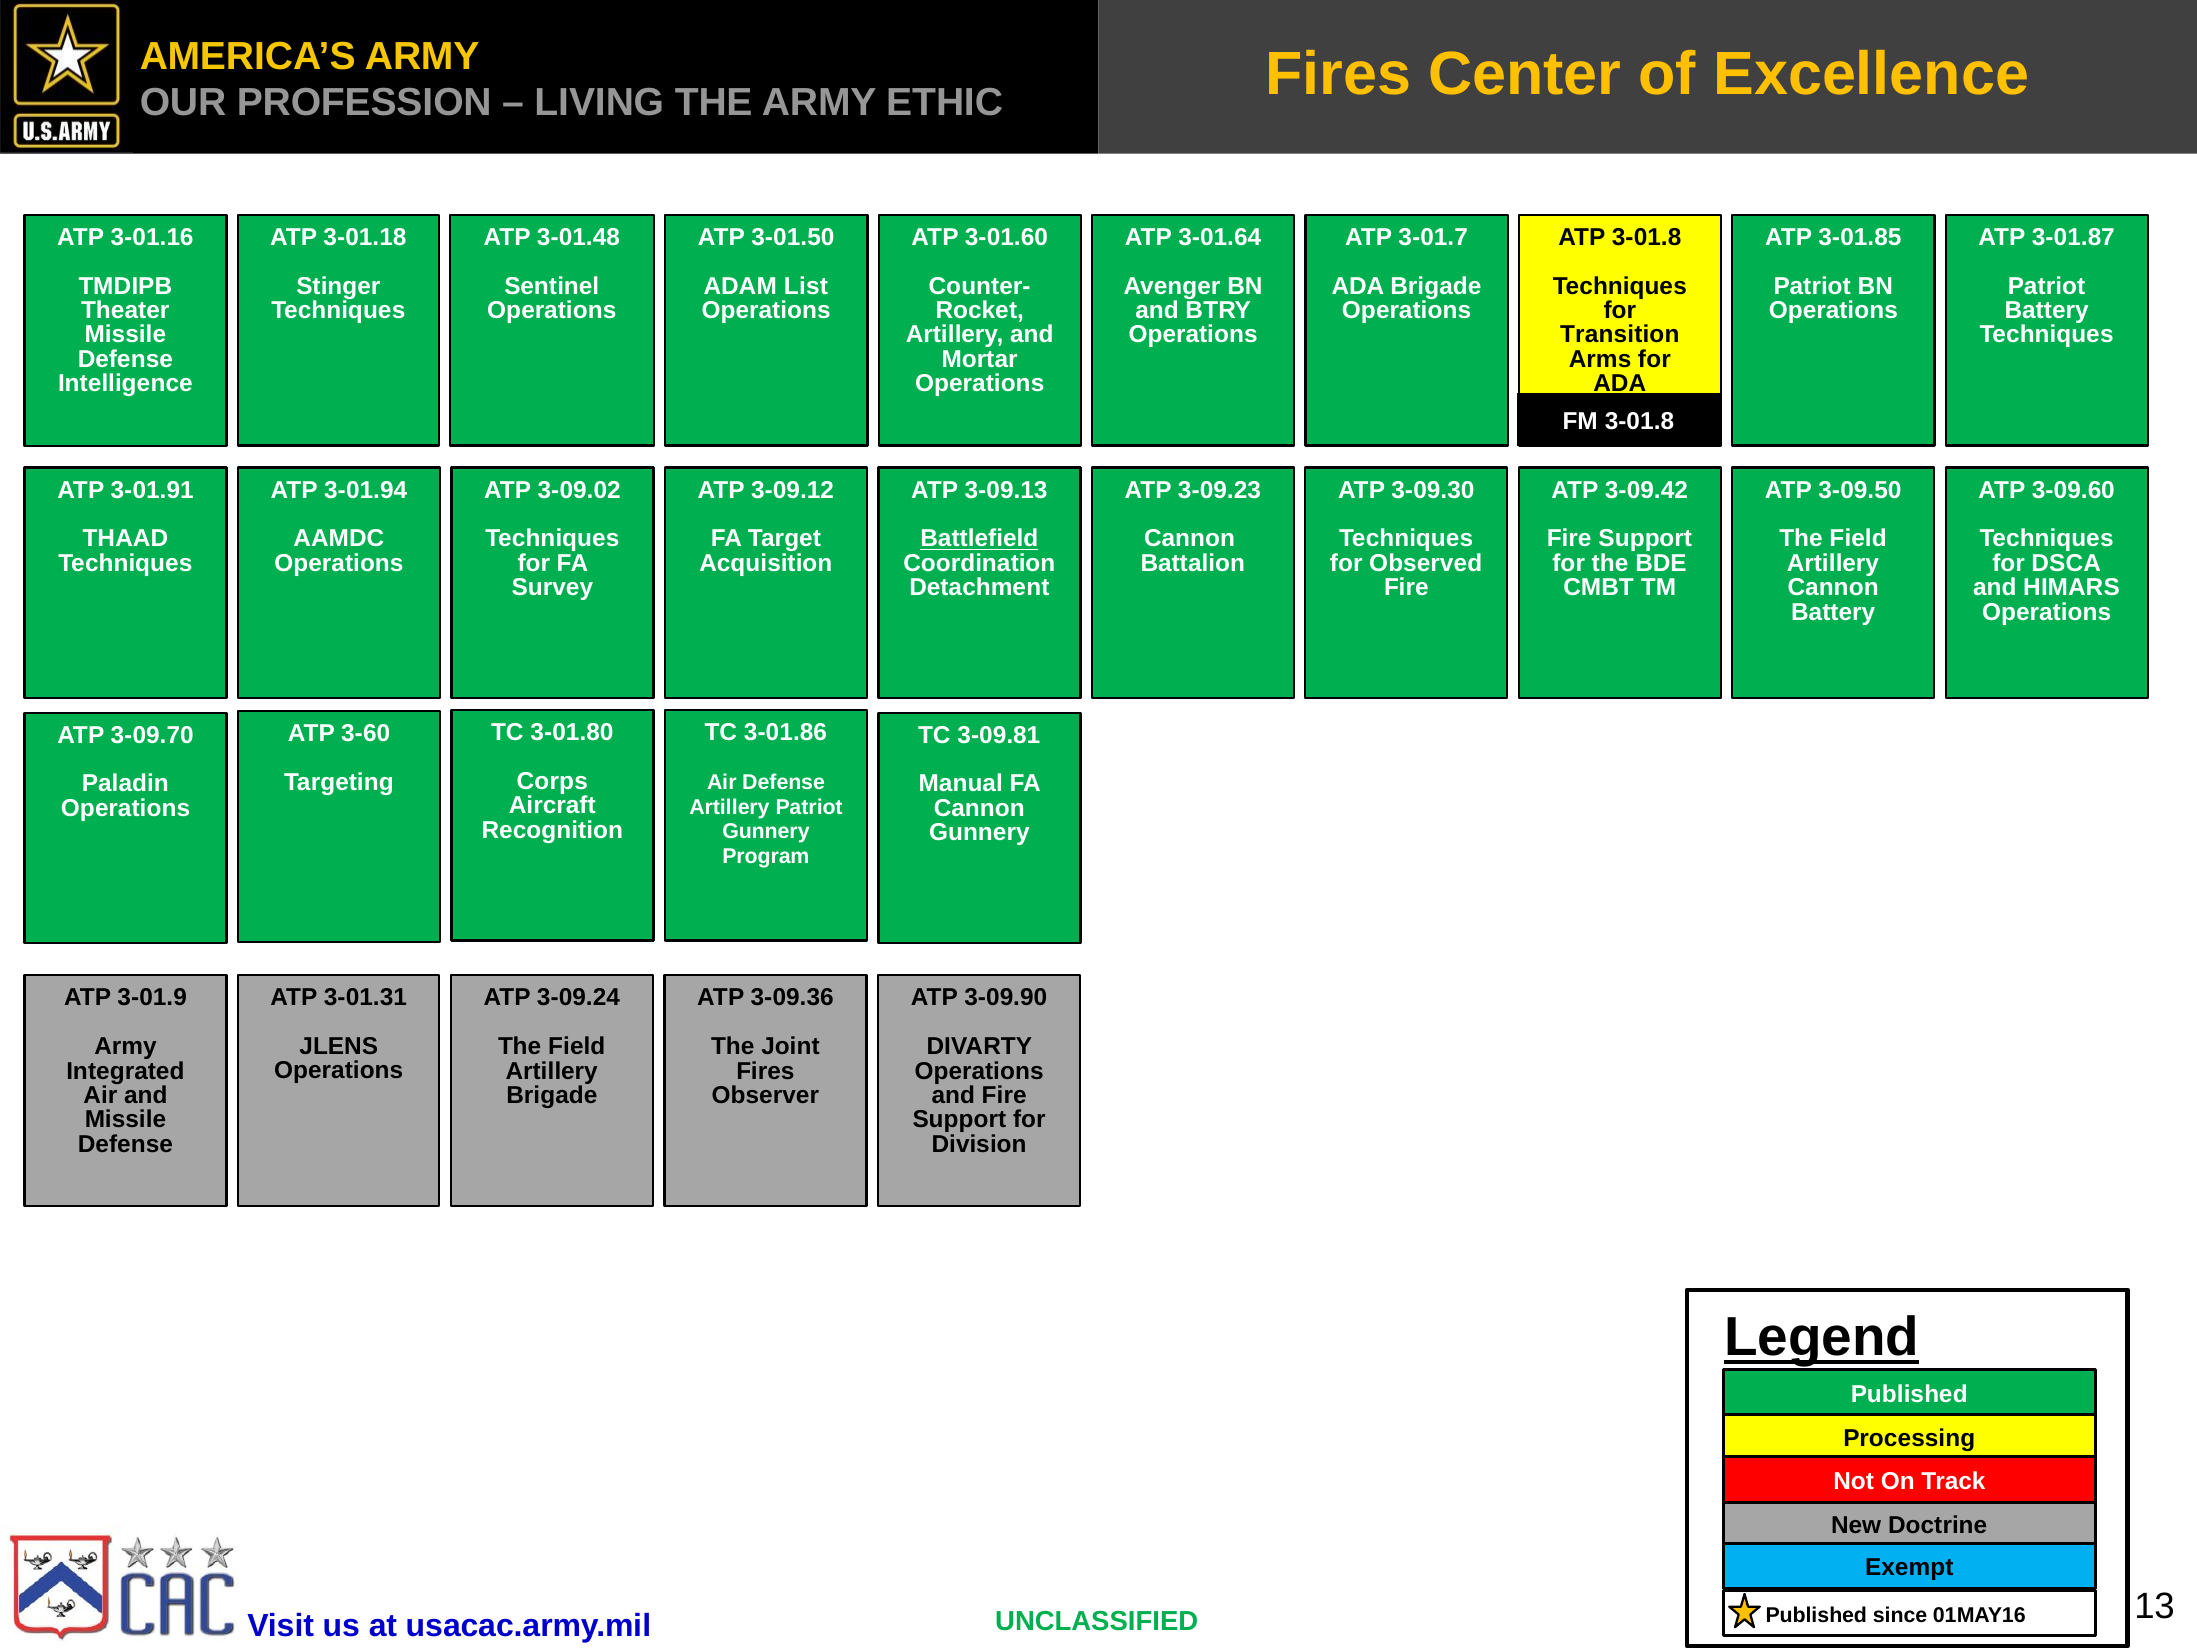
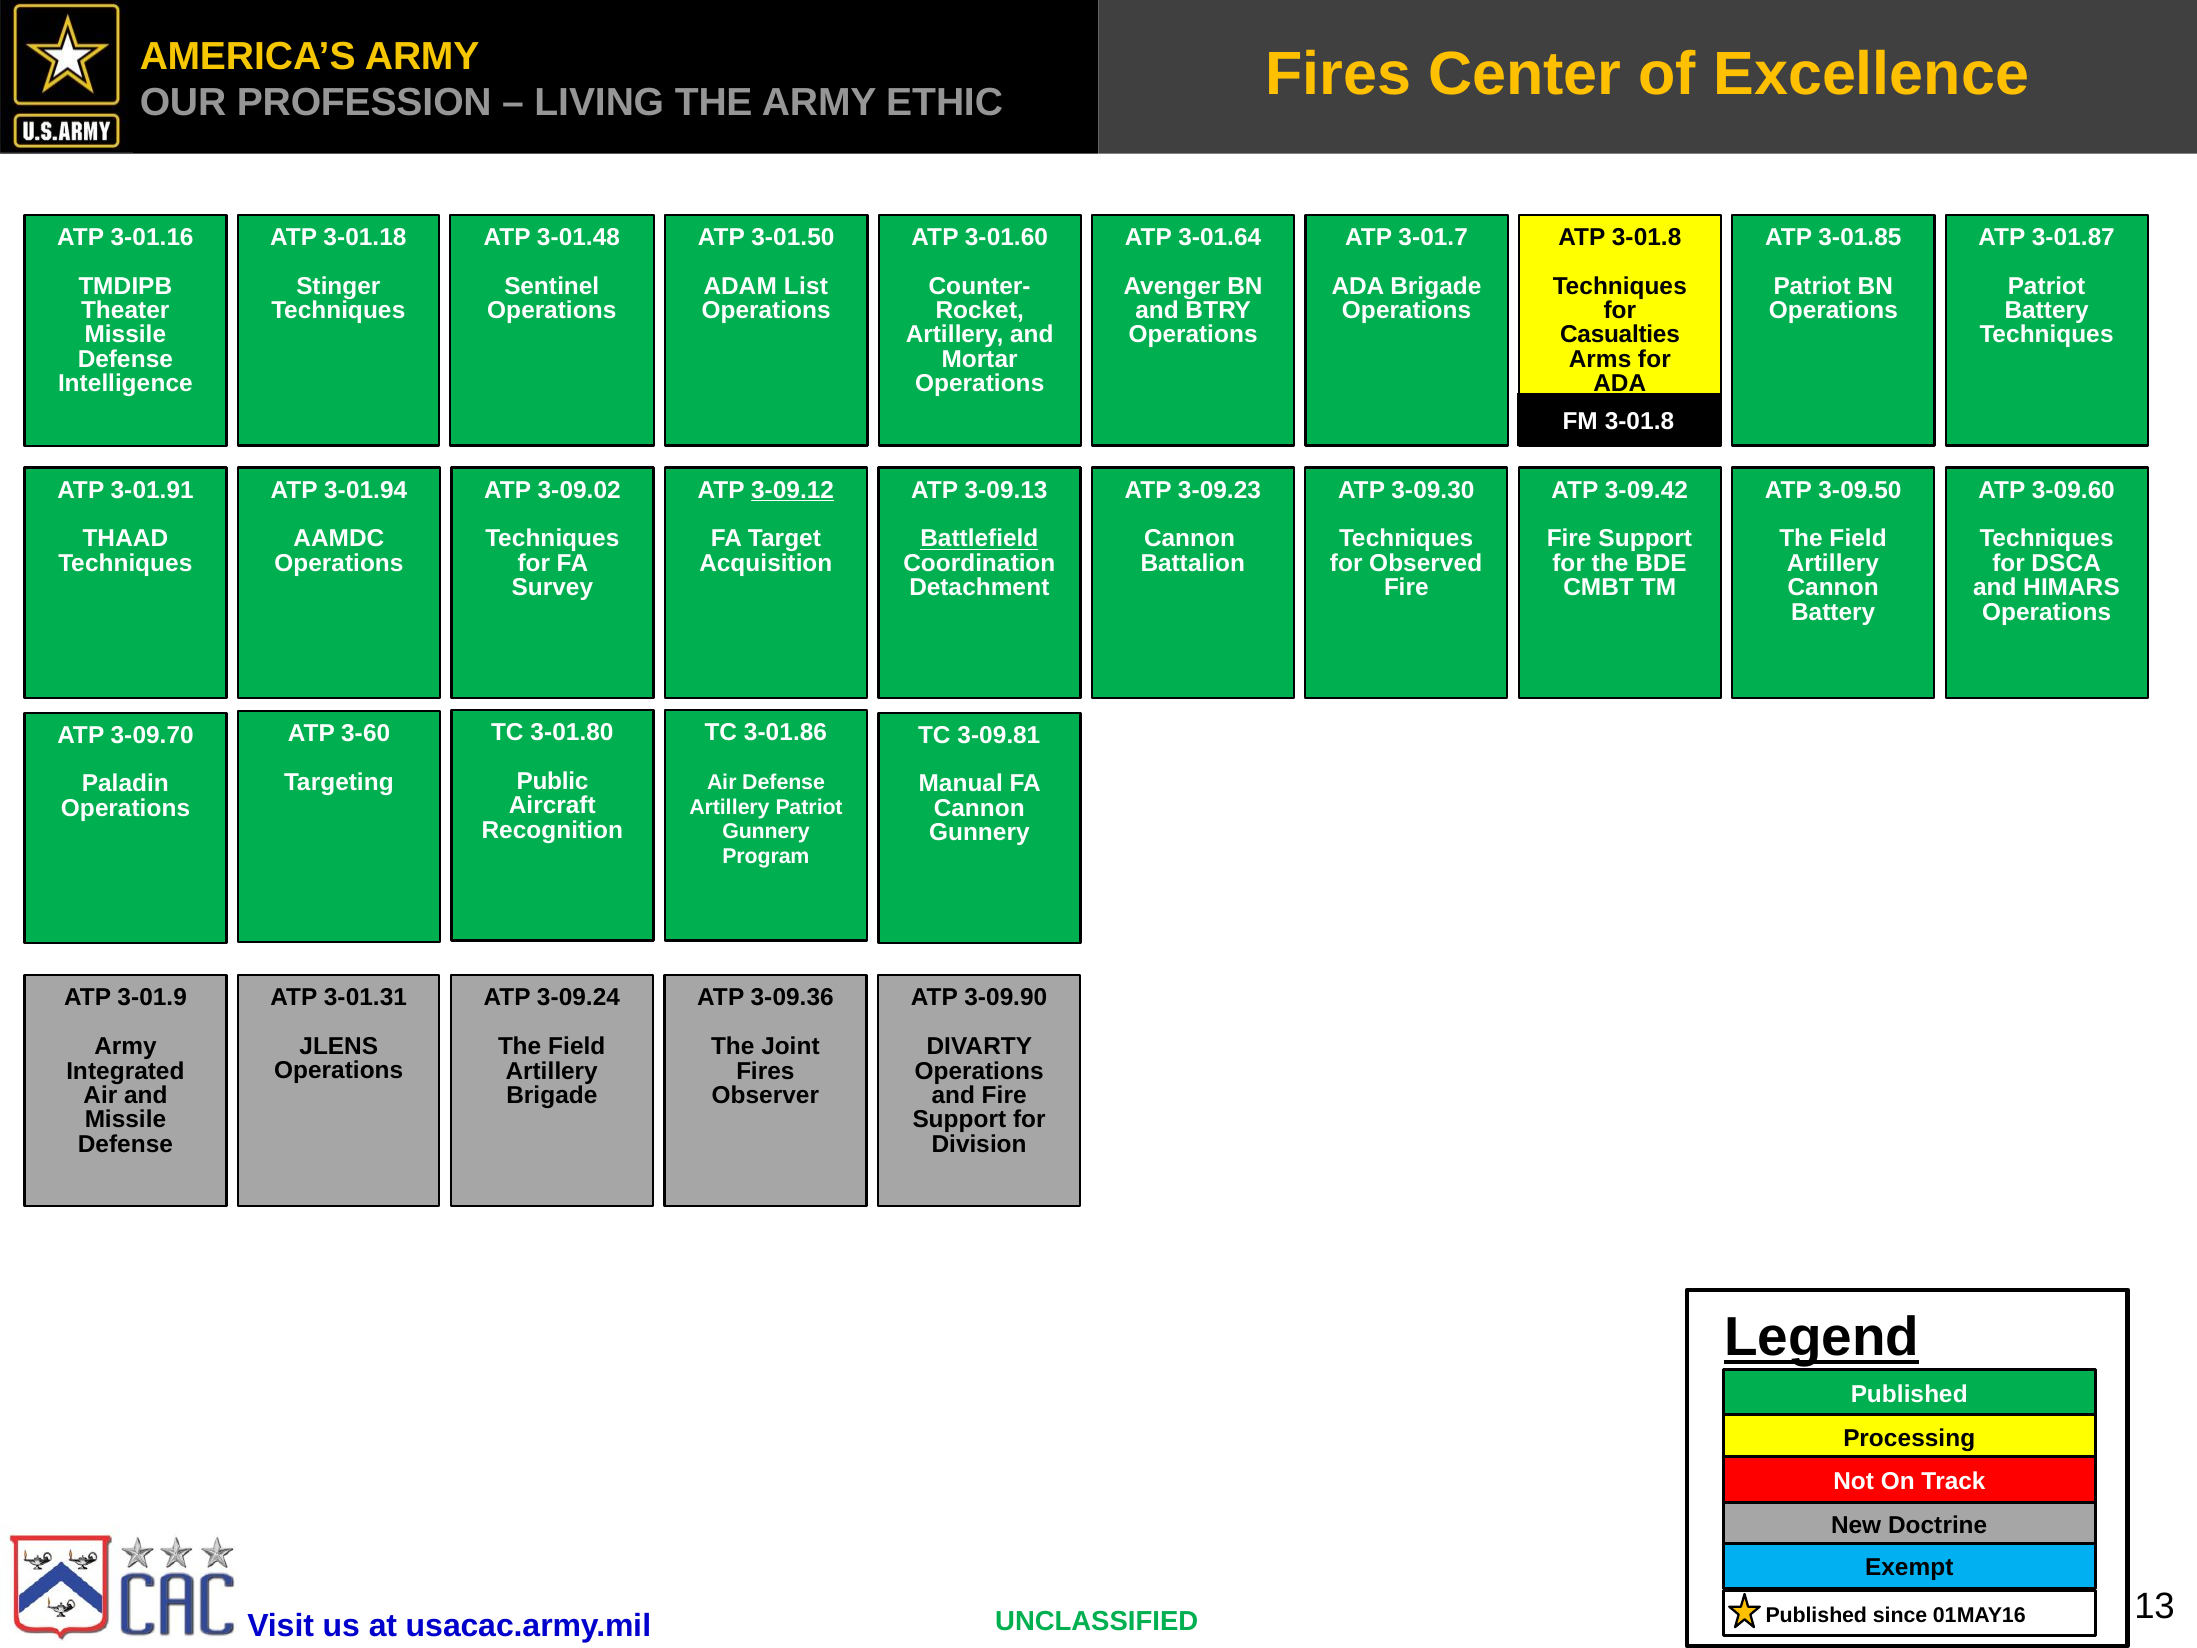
Transition: Transition -> Casualties
3-09.12 underline: none -> present
Corps: Corps -> Public
